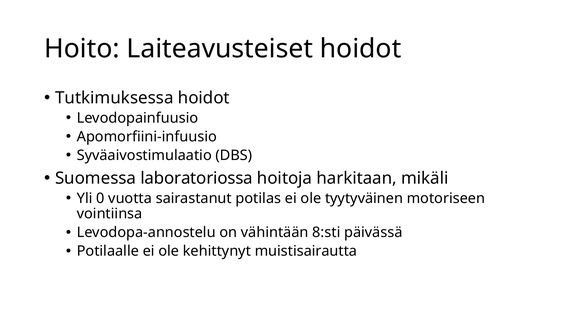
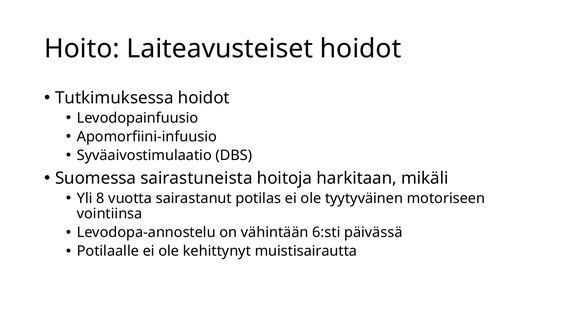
laboratoriossa: laboratoriossa -> sairastuneista
0: 0 -> 8
8:sti: 8:sti -> 6:sti
